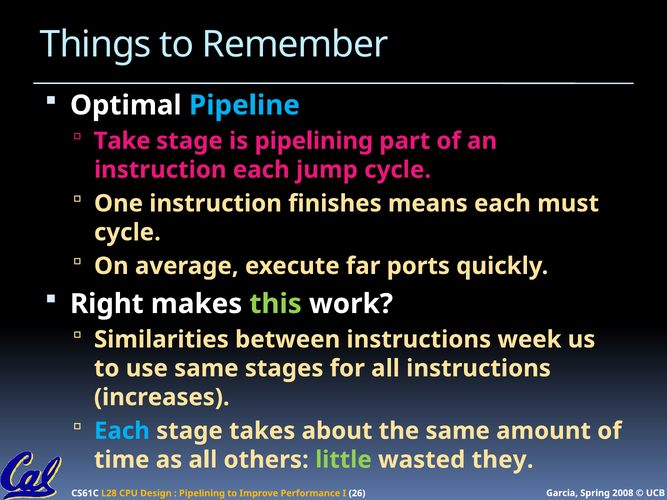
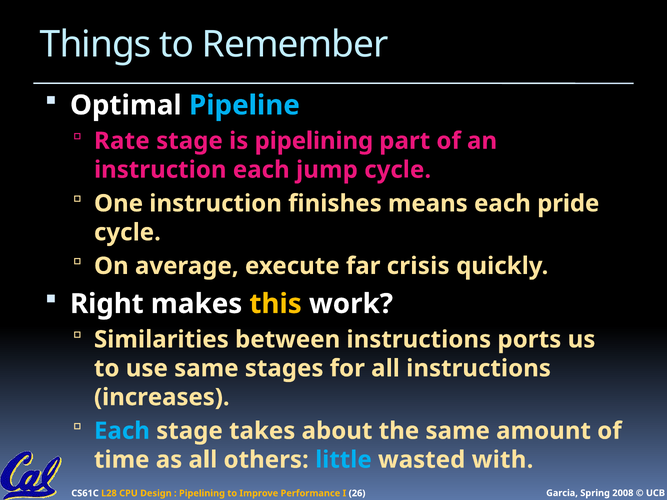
Take: Take -> Rate
must: must -> pride
ports: ports -> crisis
this colour: light green -> yellow
week: week -> ports
little colour: light green -> light blue
they: they -> with
